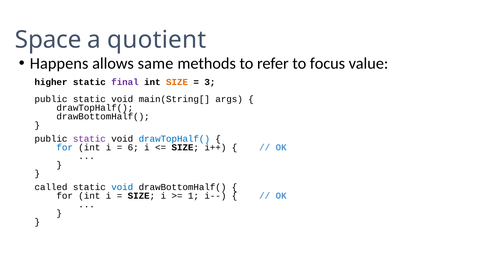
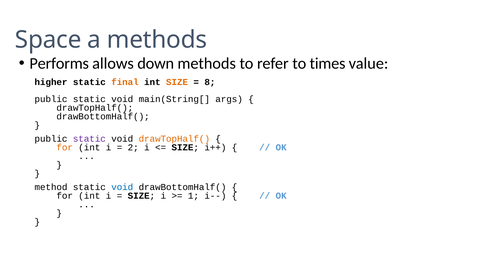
a quotient: quotient -> methods
Happens: Happens -> Performs
same: same -> down
focus: focus -> times
final colour: purple -> orange
3: 3 -> 8
drawTopHalf( at (174, 139) colour: blue -> orange
for at (65, 148) colour: blue -> orange
6: 6 -> 2
called: called -> method
